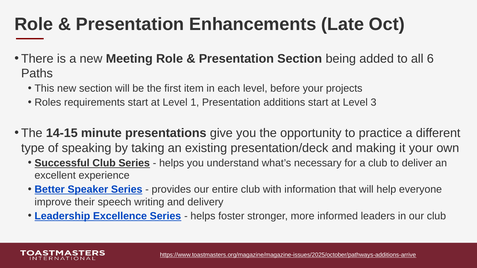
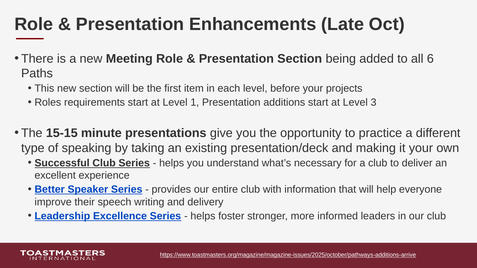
14-15: 14-15 -> 15-15
